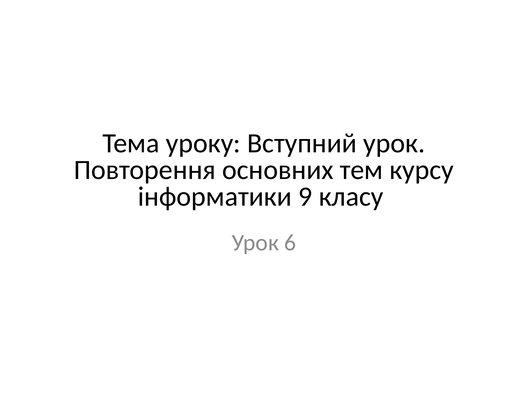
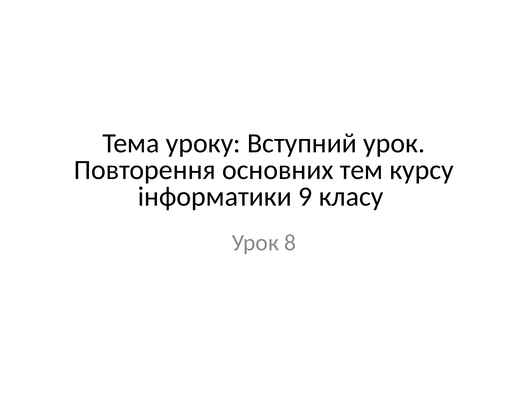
6: 6 -> 8
